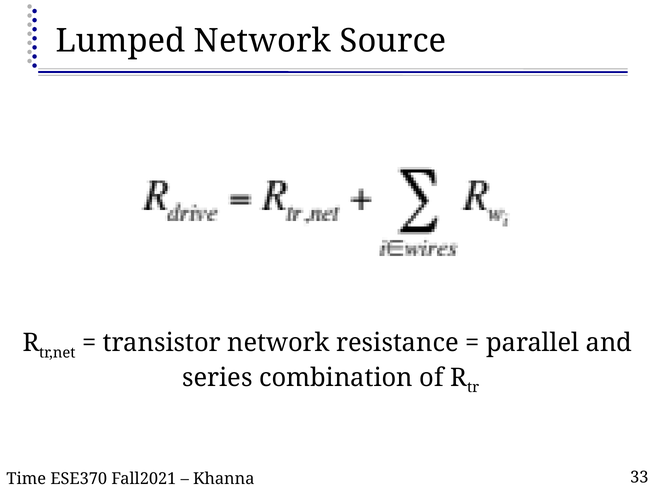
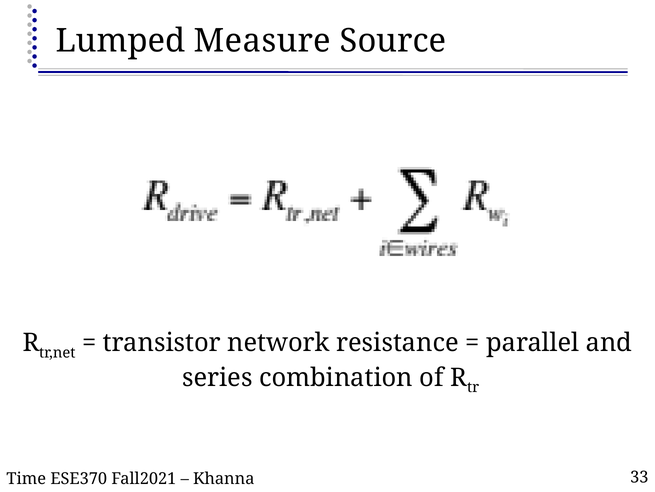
Lumped Network: Network -> Measure
